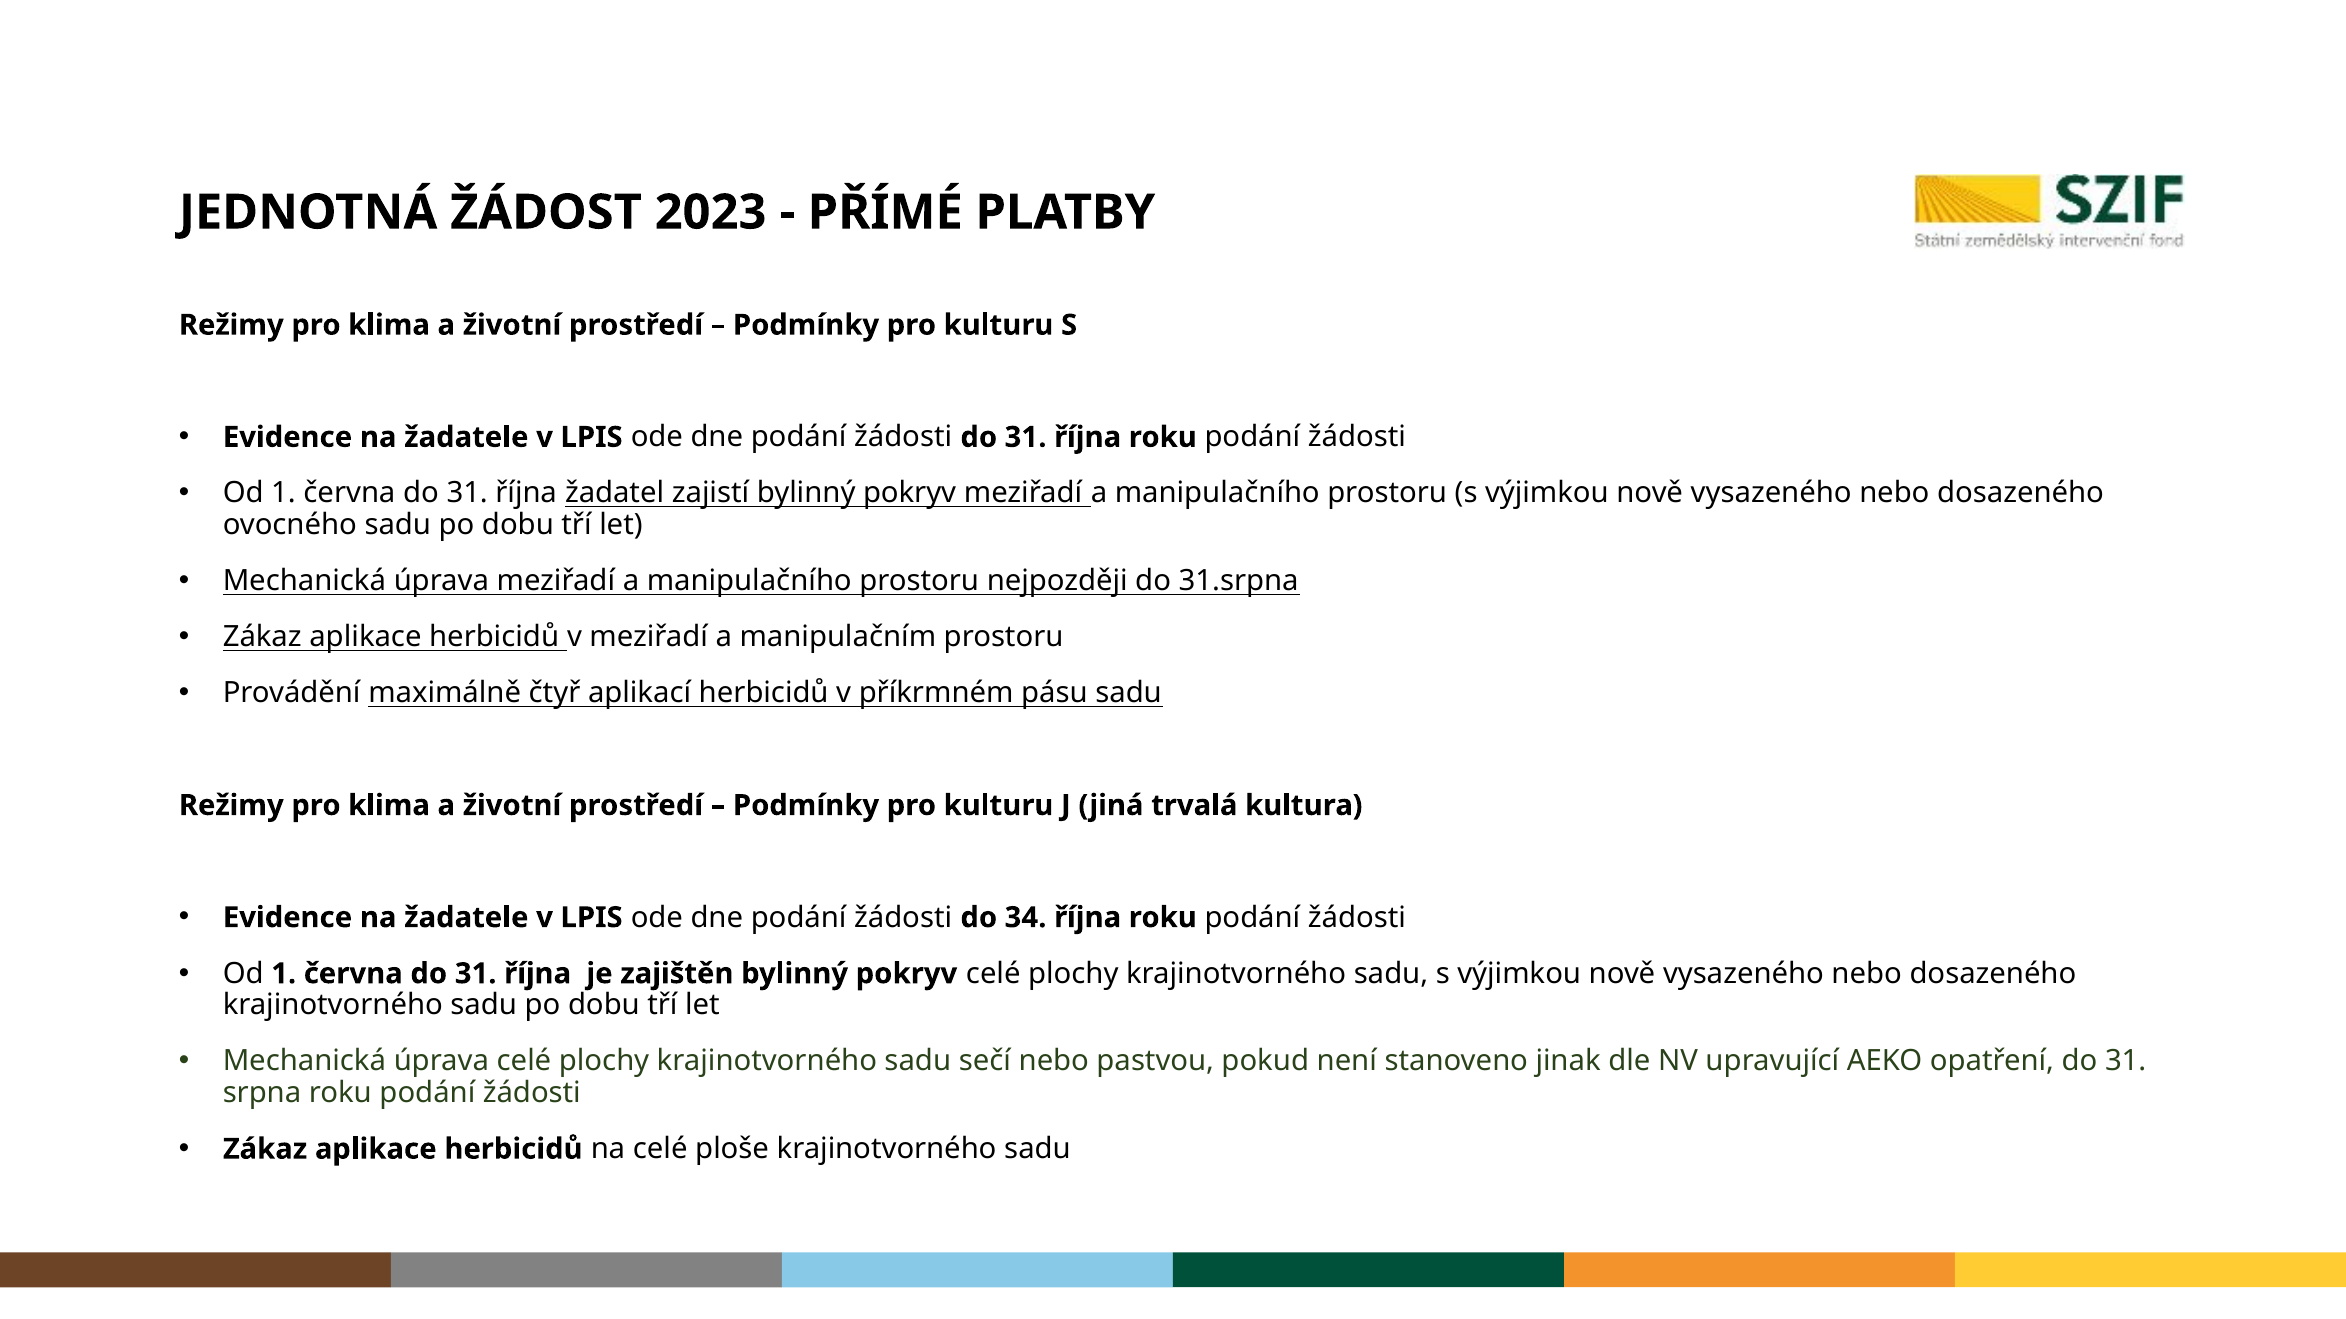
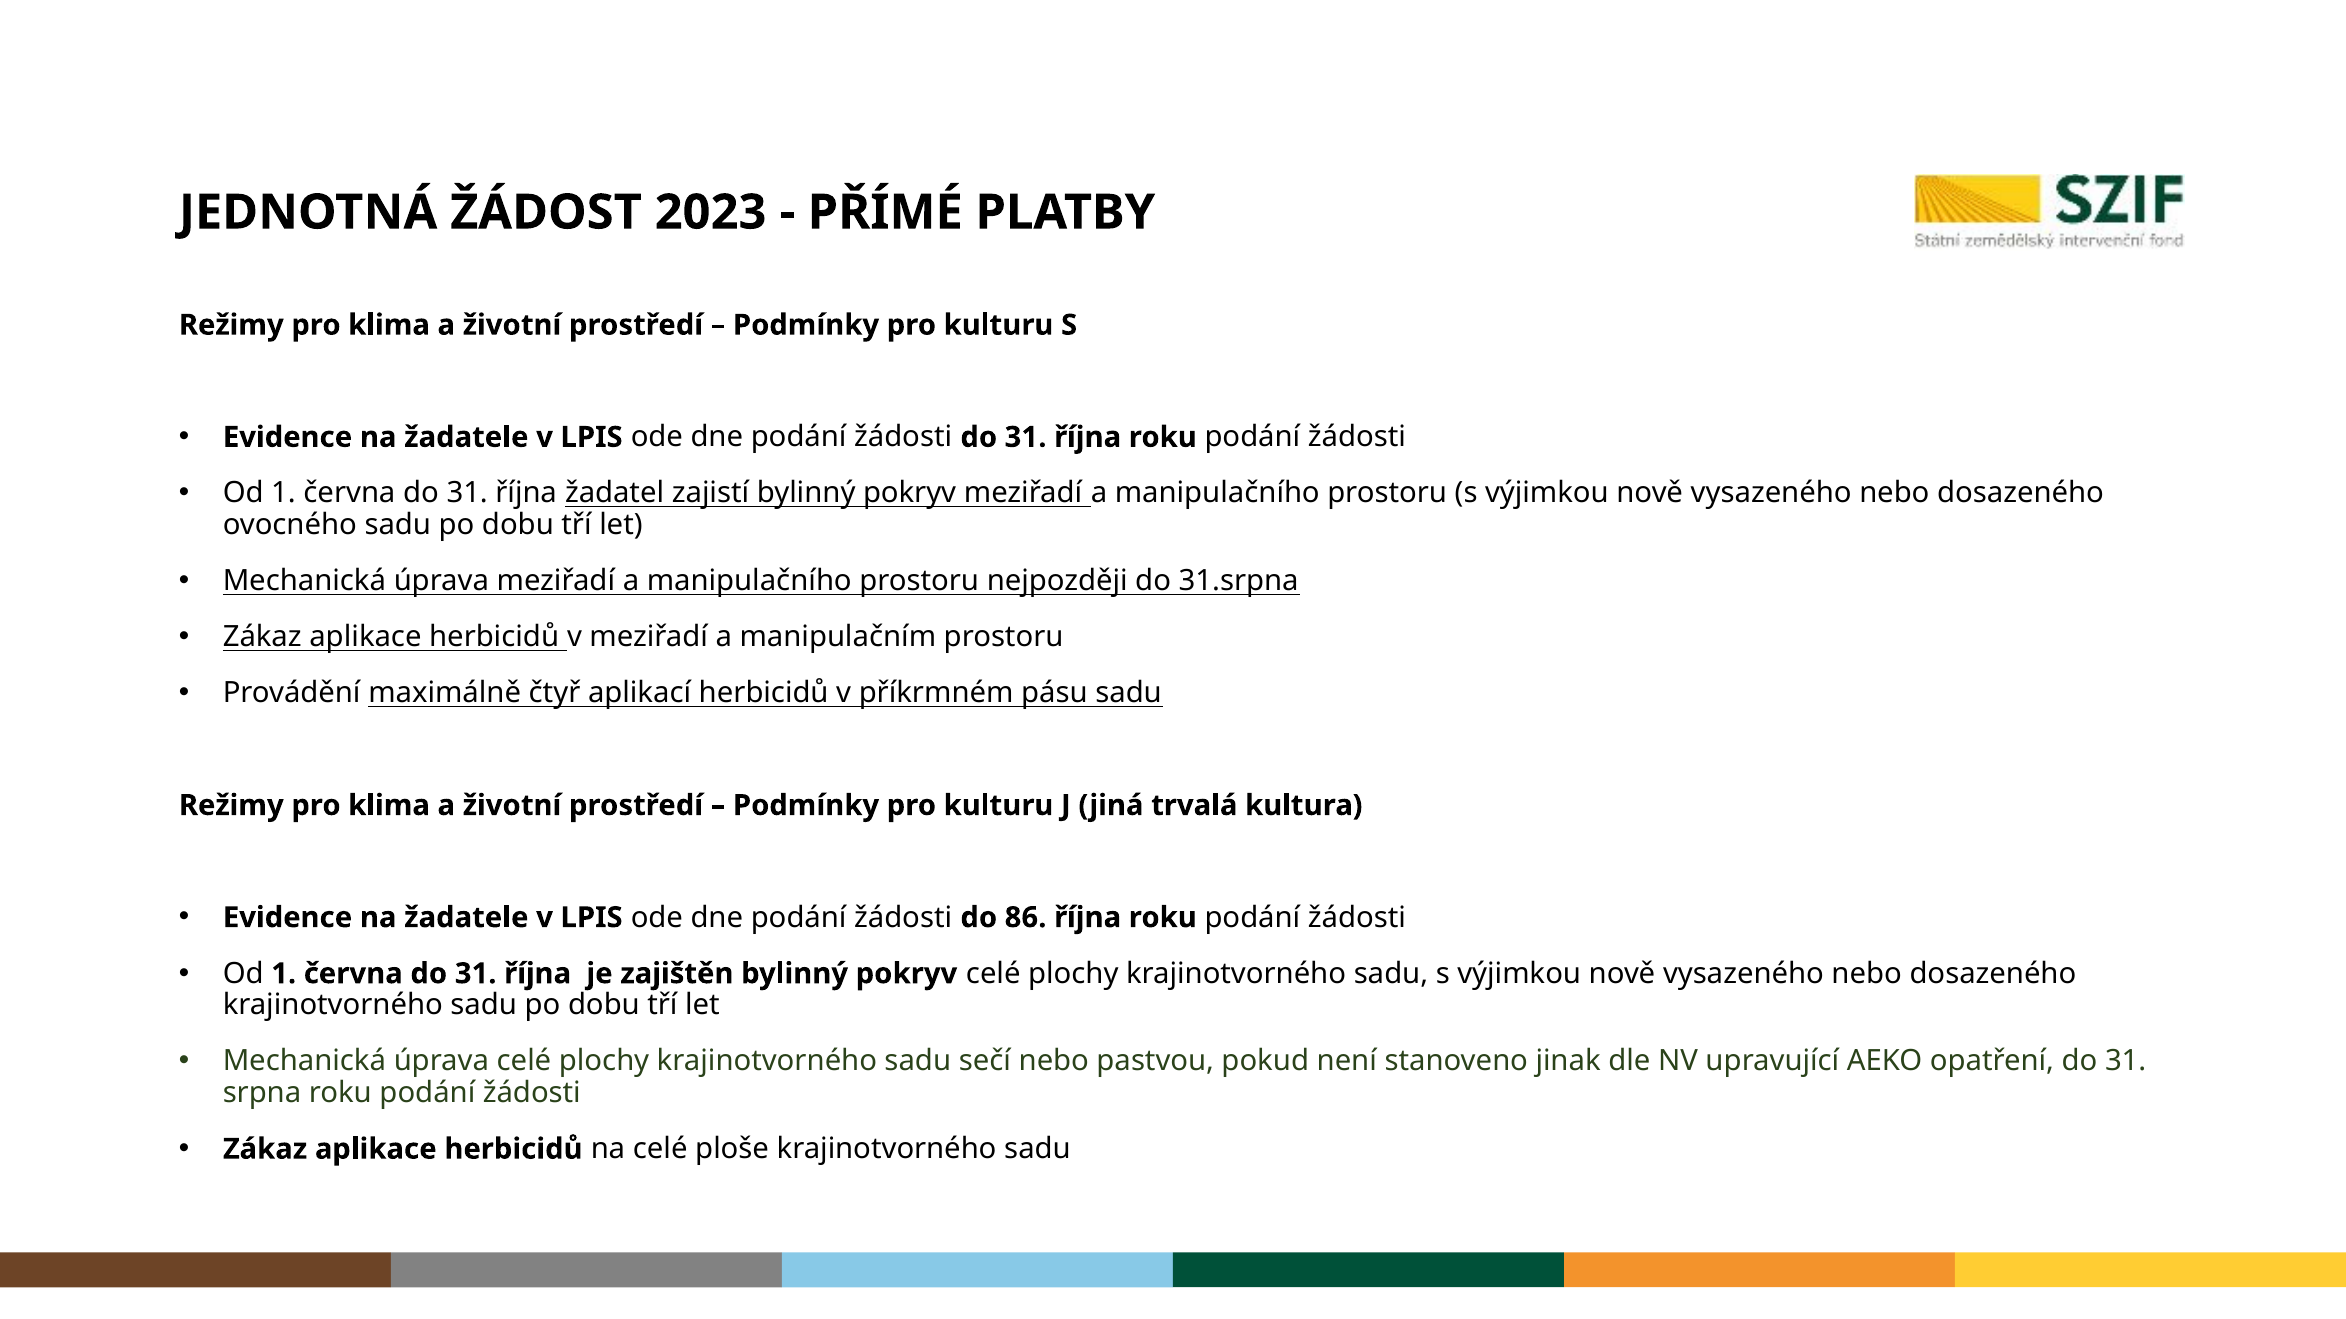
34: 34 -> 86
